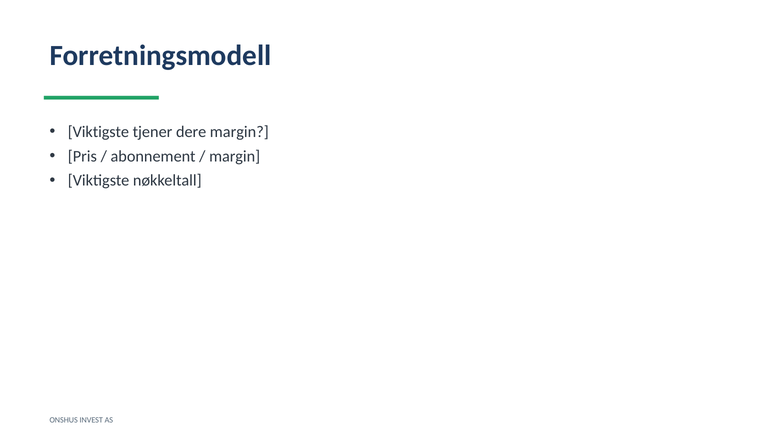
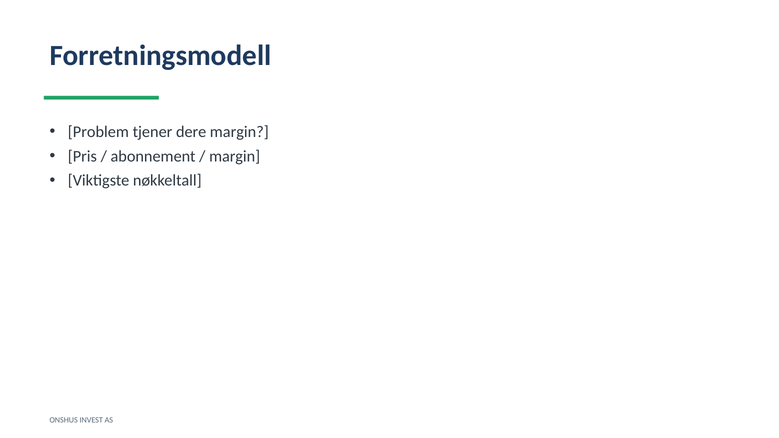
Viktigste at (98, 132): Viktigste -> Problem
